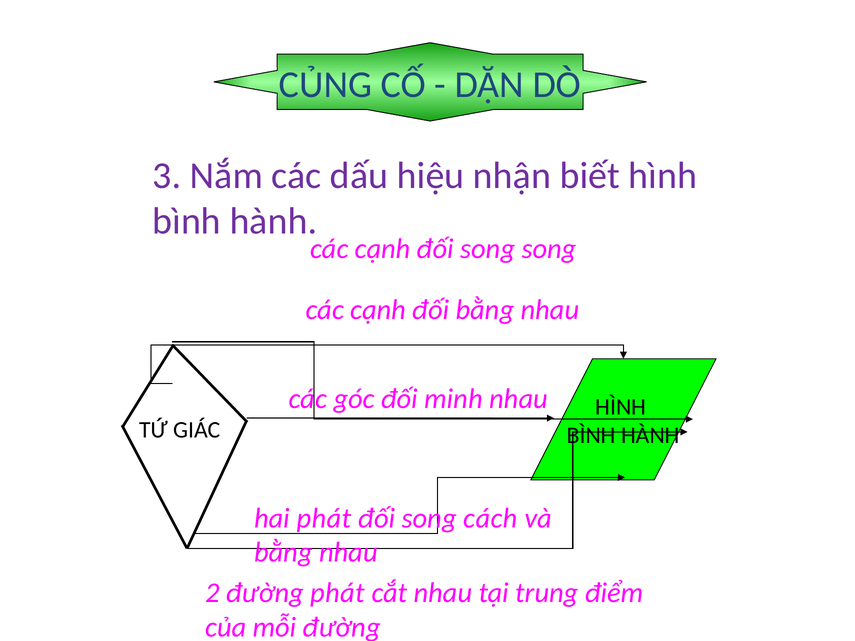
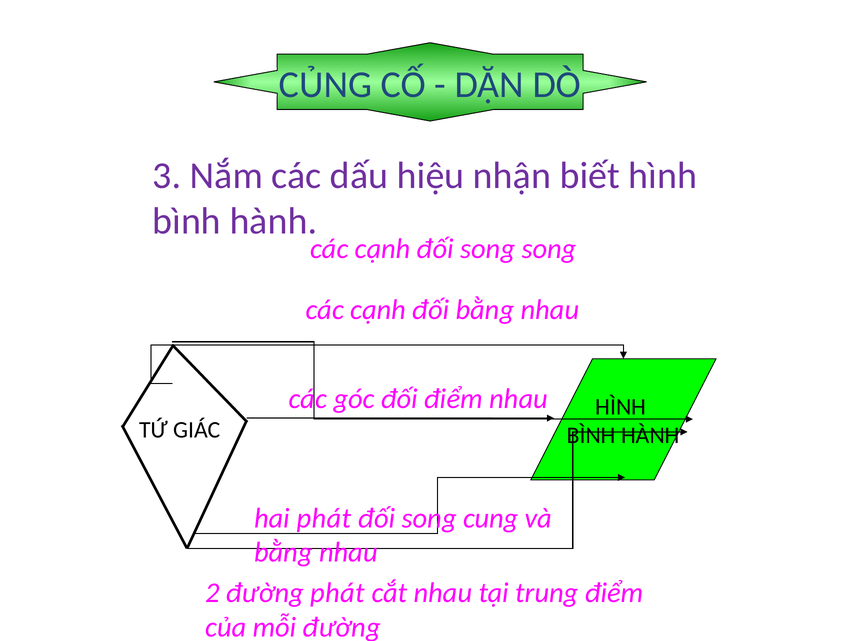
đối minh: minh -> điểm
cách: cách -> cung
